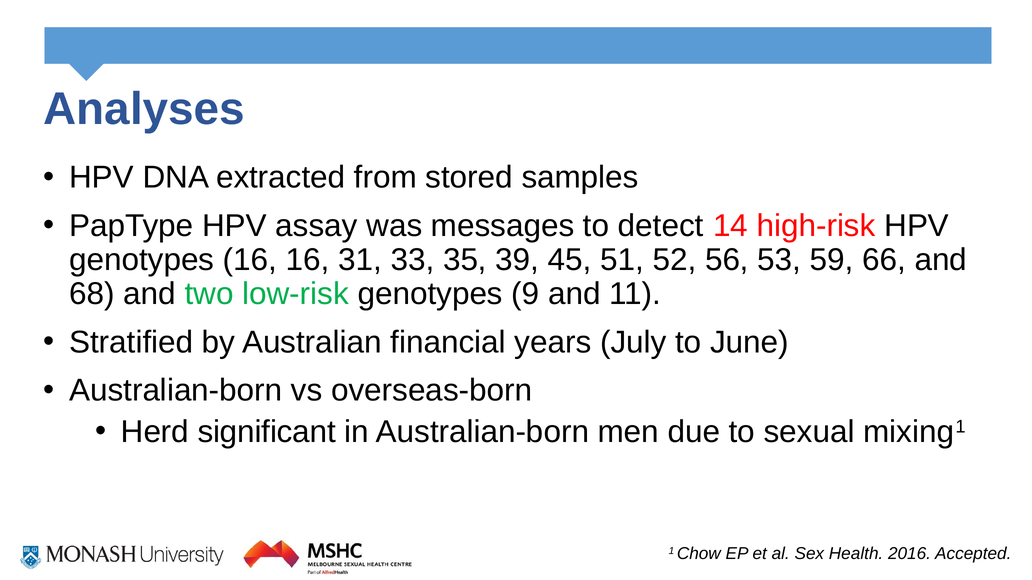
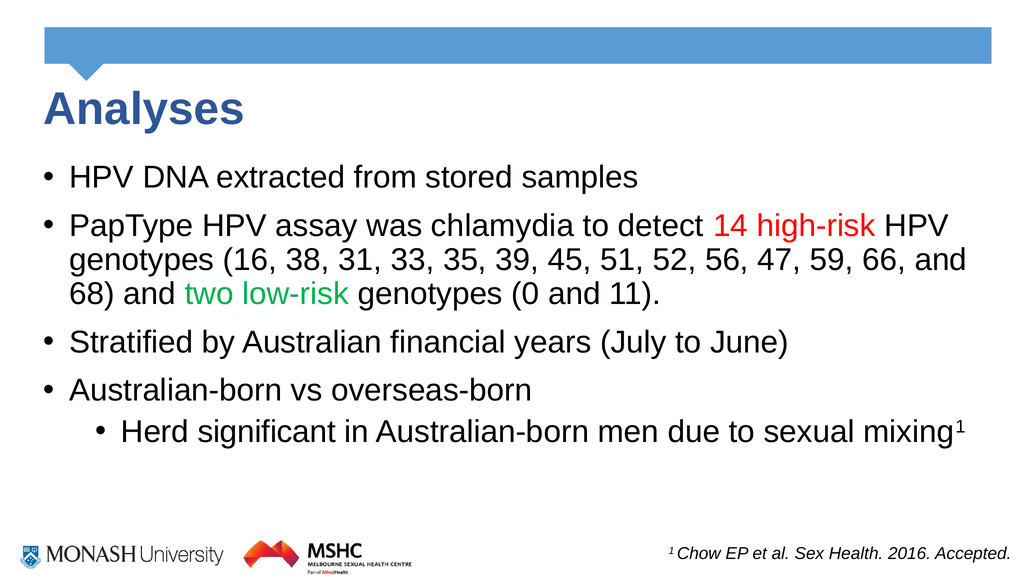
messages: messages -> chlamydia
16 16: 16 -> 38
53: 53 -> 47
9: 9 -> 0
